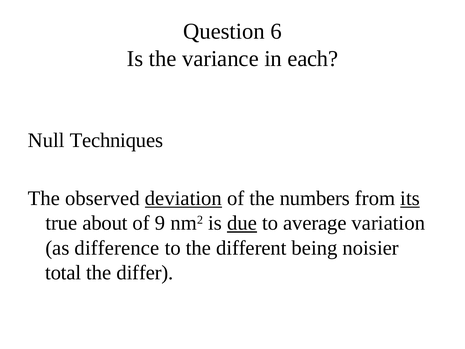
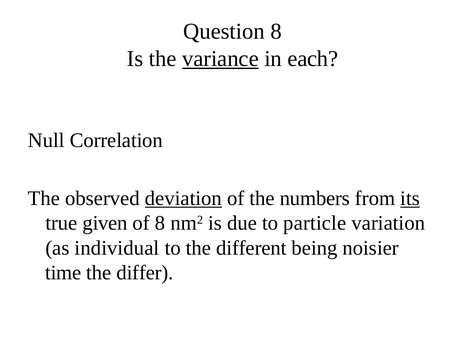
Question 6: 6 -> 8
variance underline: none -> present
Techniques: Techniques -> Correlation
about: about -> given
of 9: 9 -> 8
due underline: present -> none
average: average -> particle
difference: difference -> individual
total: total -> time
